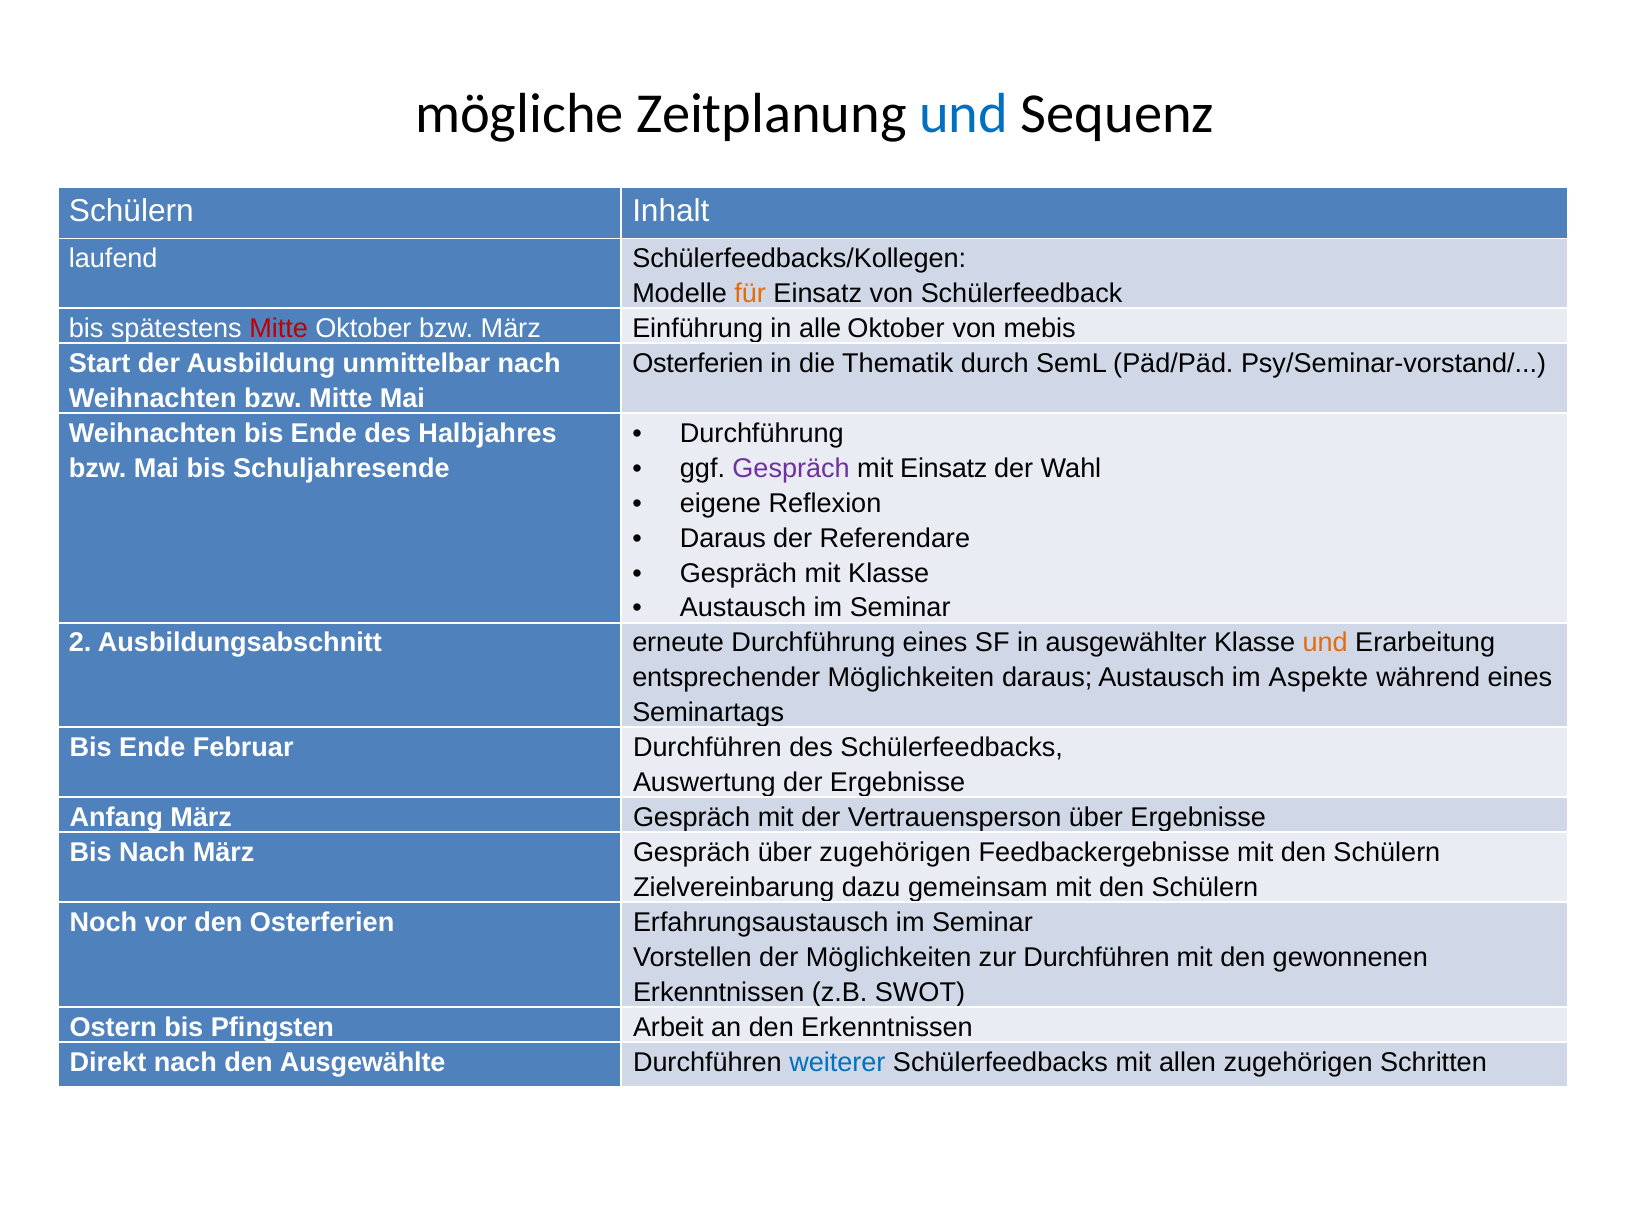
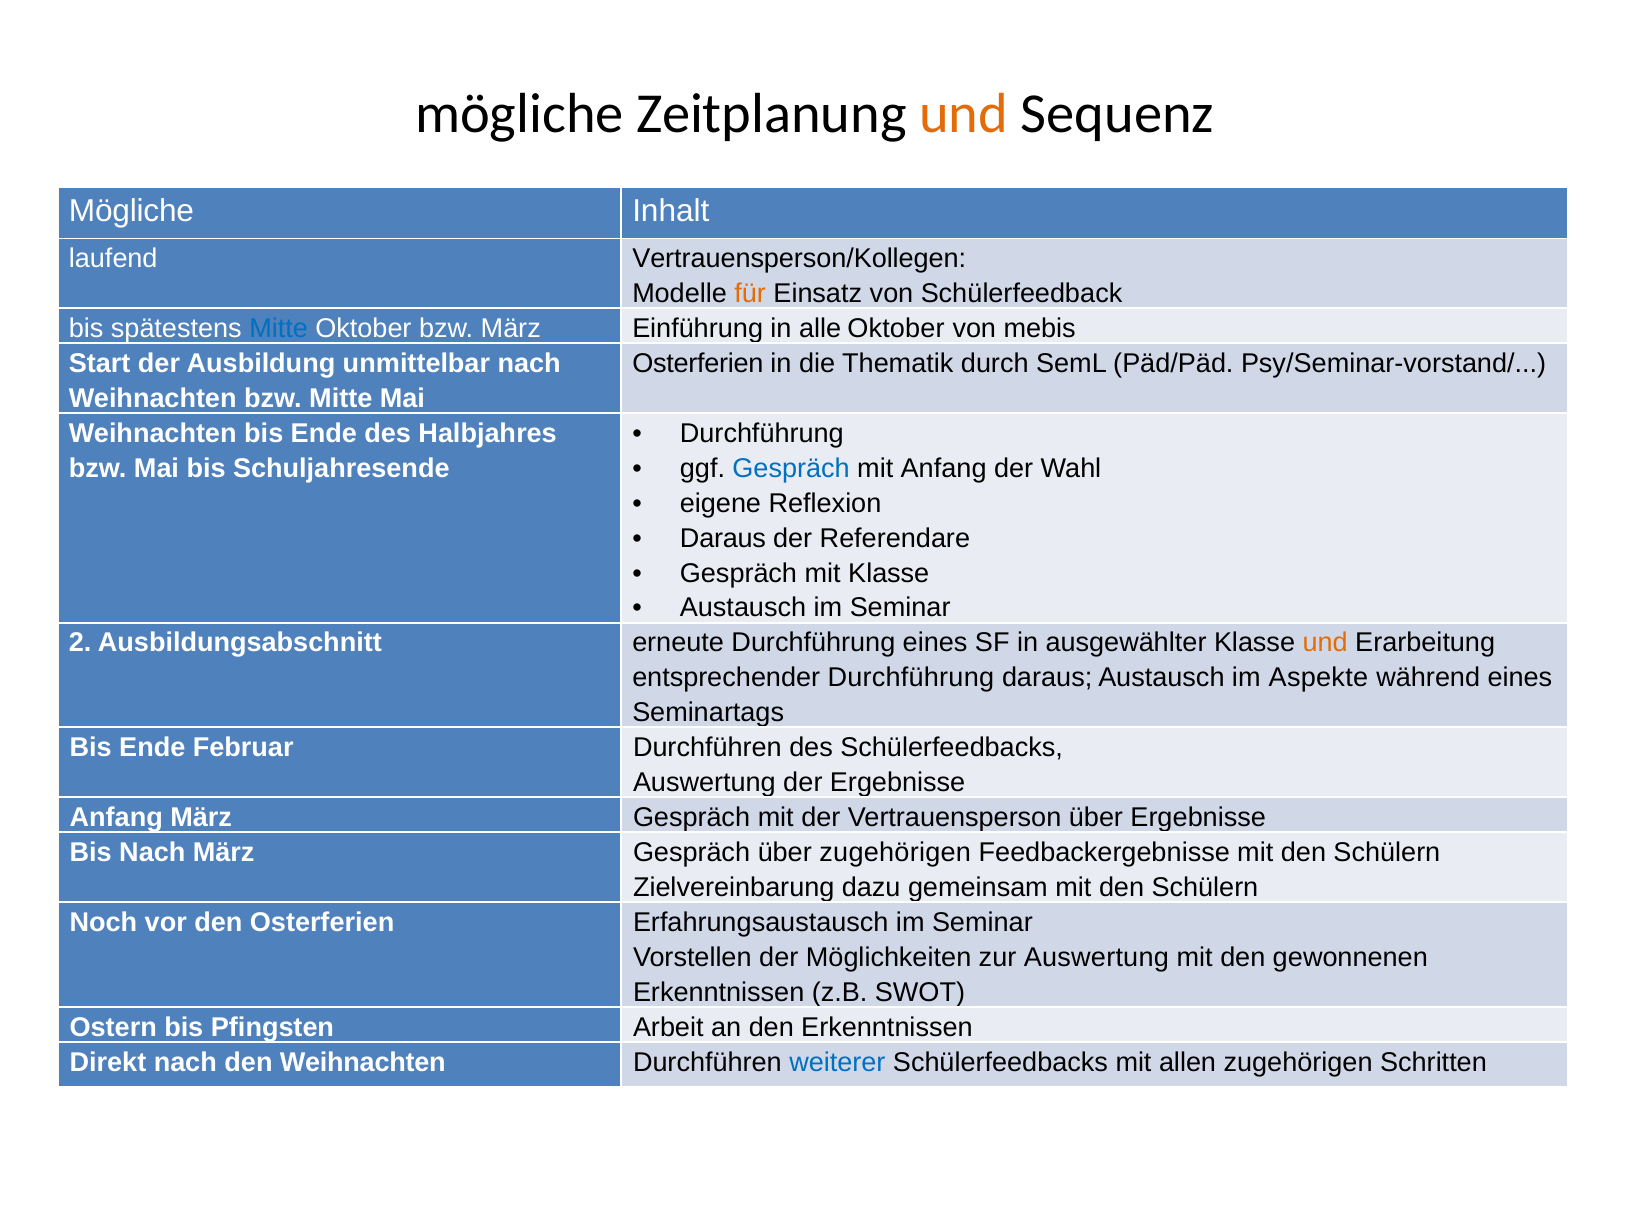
und at (964, 114) colour: blue -> orange
Schülern at (131, 211): Schülern -> Mögliche
Schülerfeedbacks/Kollegen: Schülerfeedbacks/Kollegen -> Vertrauensperson/Kollegen
Mitte at (279, 328) colour: red -> blue
Gespräch at (791, 468) colour: purple -> blue
mit Einsatz: Einsatz -> Anfang
entsprechender Möglichkeiten: Möglichkeiten -> Durchführung
zur Durchführen: Durchführen -> Auswertung
den Ausgewählte: Ausgewählte -> Weihnachten
